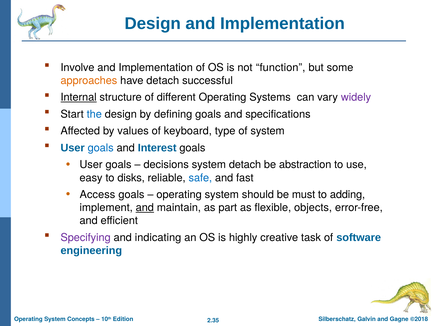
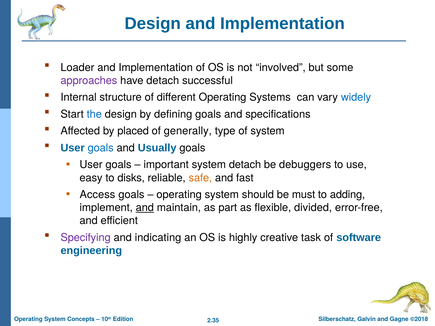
Involve: Involve -> Loader
function: function -> involved
approaches colour: orange -> purple
Internal underline: present -> none
widely colour: purple -> blue
values: values -> placed
keyboard: keyboard -> generally
Interest: Interest -> Usually
decisions: decisions -> important
abstraction: abstraction -> debuggers
safe colour: blue -> orange
objects: objects -> divided
